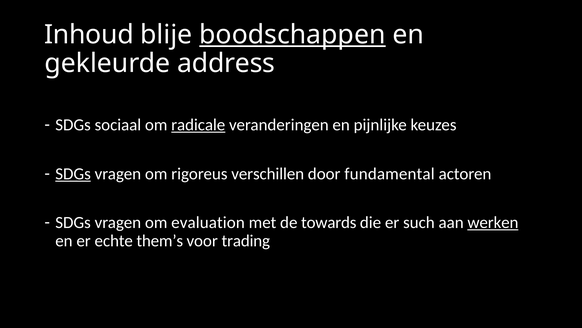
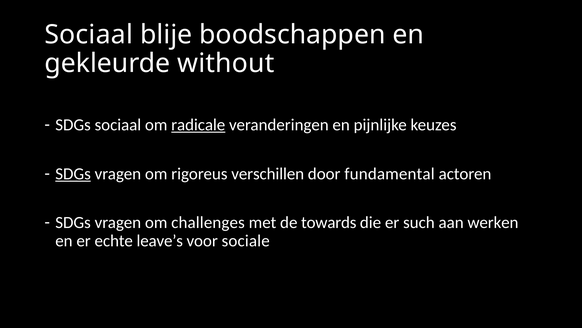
Inhoud at (89, 34): Inhoud -> Sociaal
boodschappen underline: present -> none
address: address -> without
evaluation: evaluation -> challenges
werken underline: present -> none
them’s: them’s -> leave’s
trading: trading -> sociale
